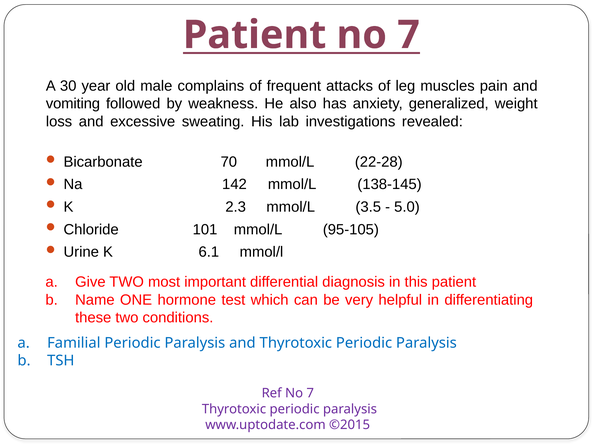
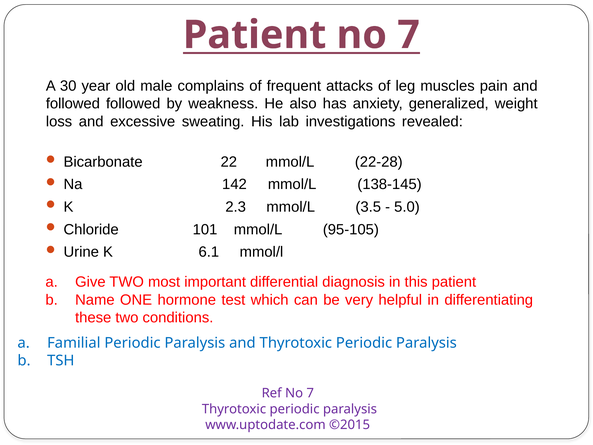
vomiting at (73, 104): vomiting -> followed
70: 70 -> 22
